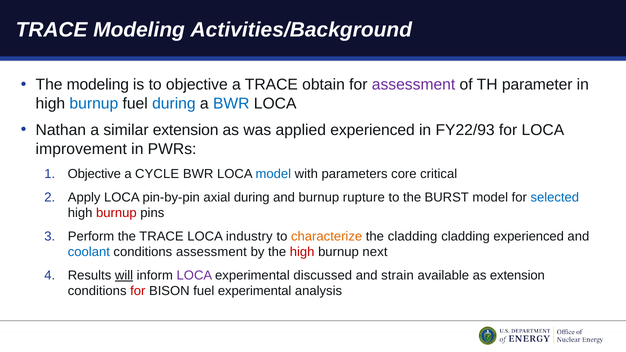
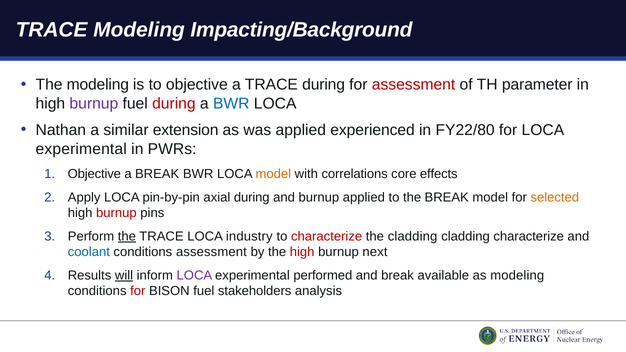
Activities/Background: Activities/Background -> Impacting/Background
TRACE obtain: obtain -> during
assessment at (414, 85) colour: purple -> red
burnup at (94, 104) colour: blue -> purple
during at (174, 104) colour: blue -> red
FY22/93: FY22/93 -> FY22/80
improvement at (81, 149): improvement -> experimental
a CYCLE: CYCLE -> BREAK
model at (273, 174) colour: blue -> orange
parameters: parameters -> correlations
critical: critical -> effects
burnup rupture: rupture -> applied
the BURST: BURST -> BREAK
selected colour: blue -> orange
the at (127, 236) underline: none -> present
characterize at (327, 236) colour: orange -> red
cladding experienced: experienced -> characterize
discussed: discussed -> performed
and strain: strain -> break
as extension: extension -> modeling
fuel experimental: experimental -> stakeholders
